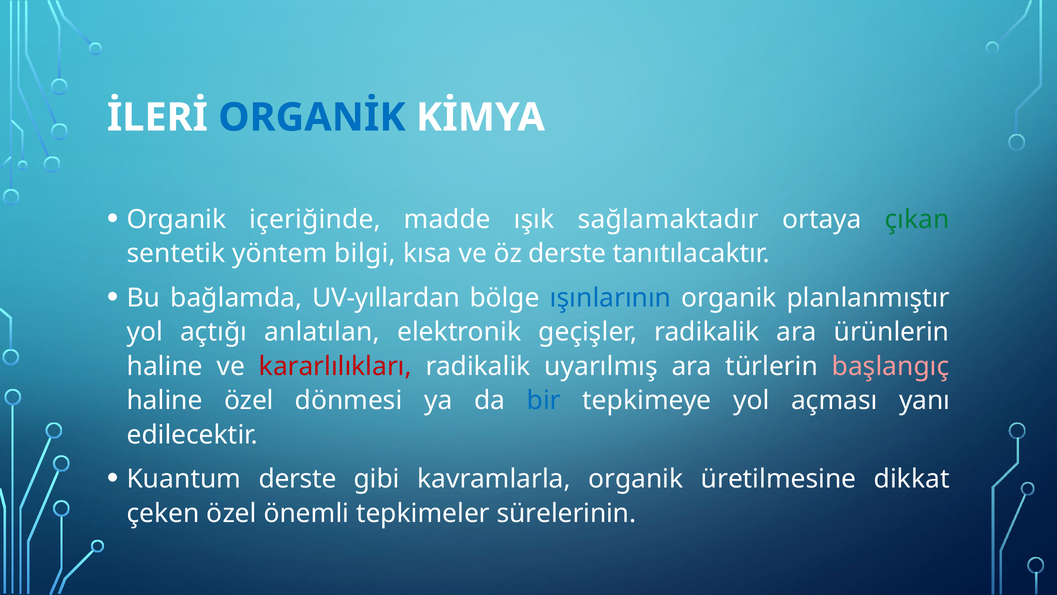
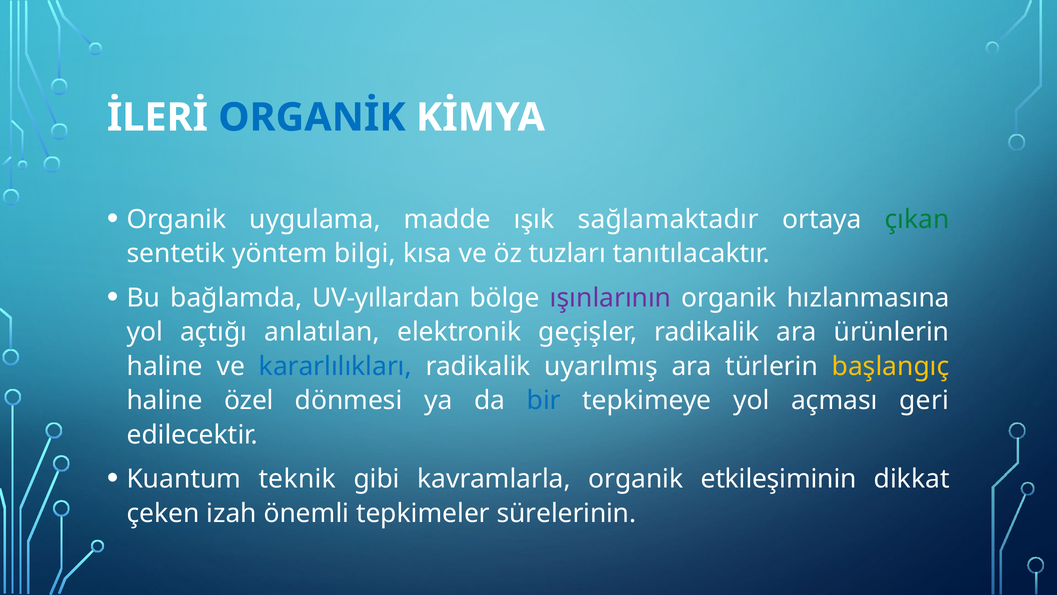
içeriğinde: içeriğinde -> uygulama
öz derste: derste -> tuzları
ışınlarının colour: blue -> purple
planlanmıştır: planlanmıştır -> hızlanmasına
kararlılıkları colour: red -> blue
başlangıç colour: pink -> yellow
yanı: yanı -> geri
Kuantum derste: derste -> teknik
üretilmesine: üretilmesine -> etkileşiminin
çeken özel: özel -> izah
